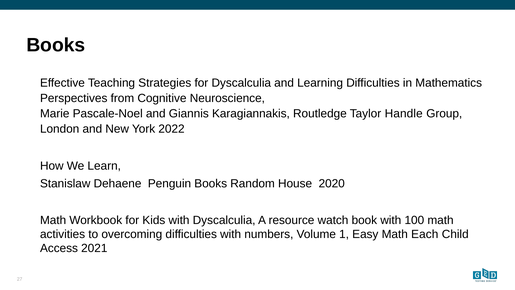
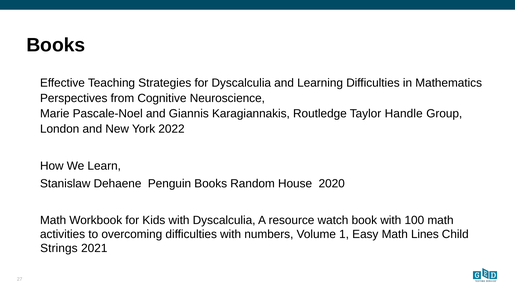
Each: Each -> Lines
Access: Access -> Strings
